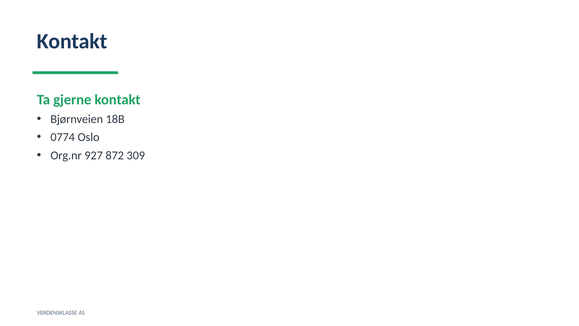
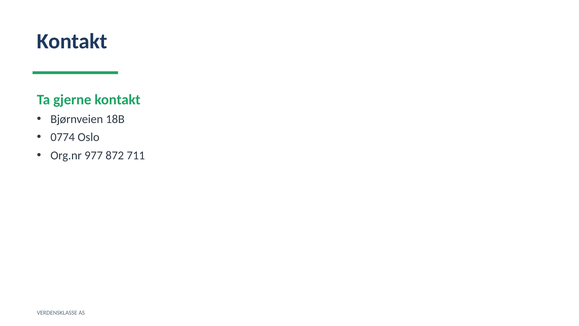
927: 927 -> 977
309: 309 -> 711
